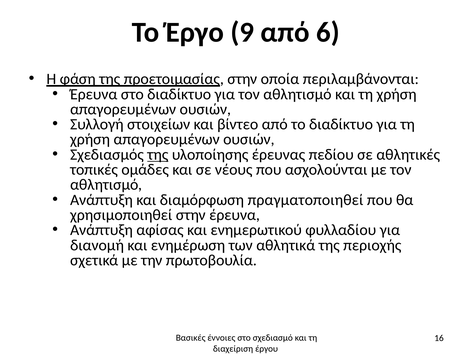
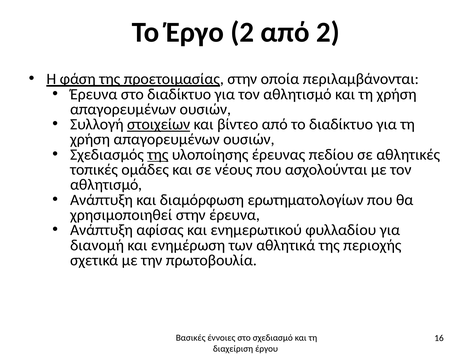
Έργο 9: 9 -> 2
από 6: 6 -> 2
στοιχείων underline: none -> present
πραγματοποιηθεί: πραγματοποιηθεί -> ερωτηματολογίων
